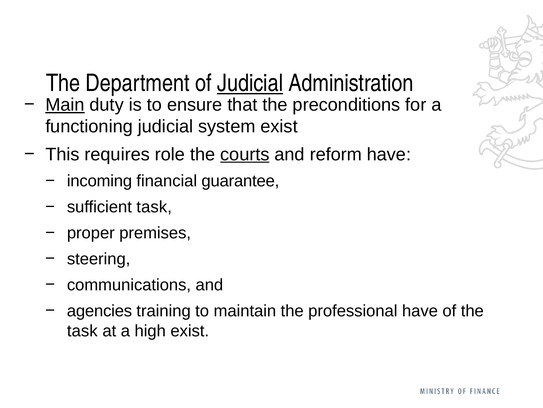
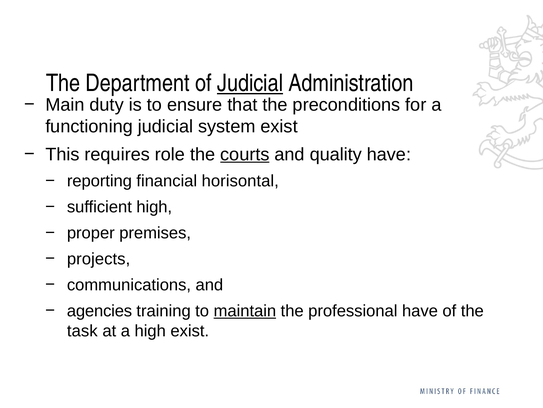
Main underline: present -> none
reform: reform -> quality
incoming: incoming -> reporting
guarantee: guarantee -> horisontal
sufficient task: task -> high
steering: steering -> projects
maintain underline: none -> present
